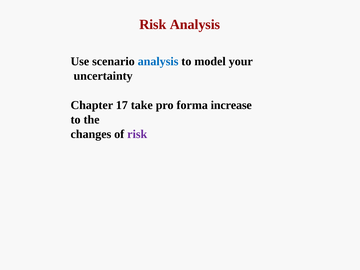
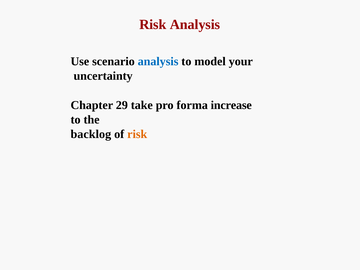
17: 17 -> 29
changes: changes -> backlog
risk at (137, 134) colour: purple -> orange
